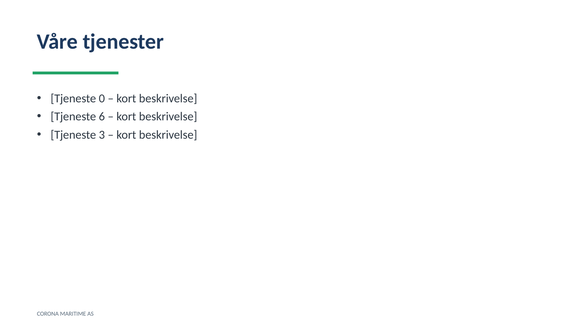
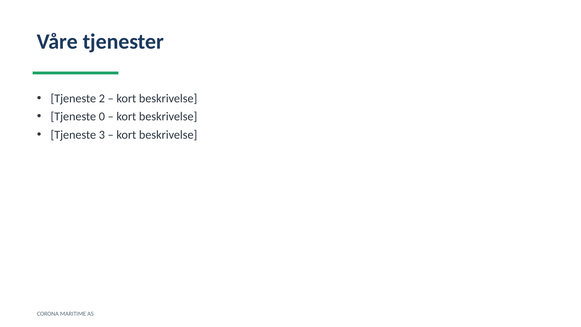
0: 0 -> 2
6: 6 -> 0
